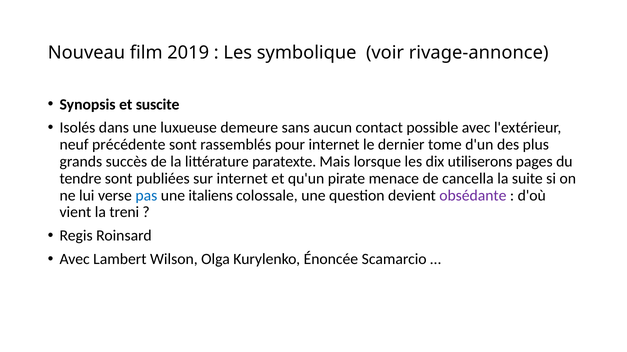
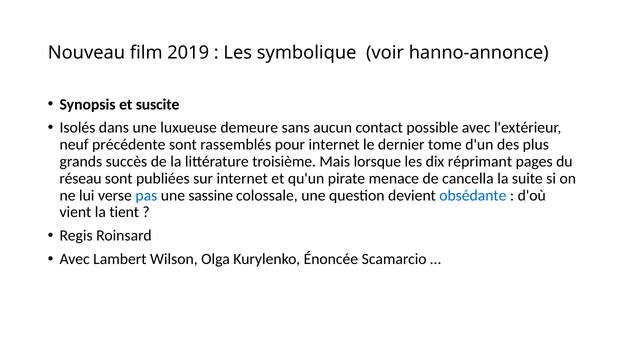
rivage-annonce: rivage-annonce -> hanno-annonce
paratexte: paratexte -> troisième
utiliserons: utiliserons -> réprimant
tendre: tendre -> réseau
italiens: italiens -> sassine
obsédante colour: purple -> blue
treni: treni -> tient
